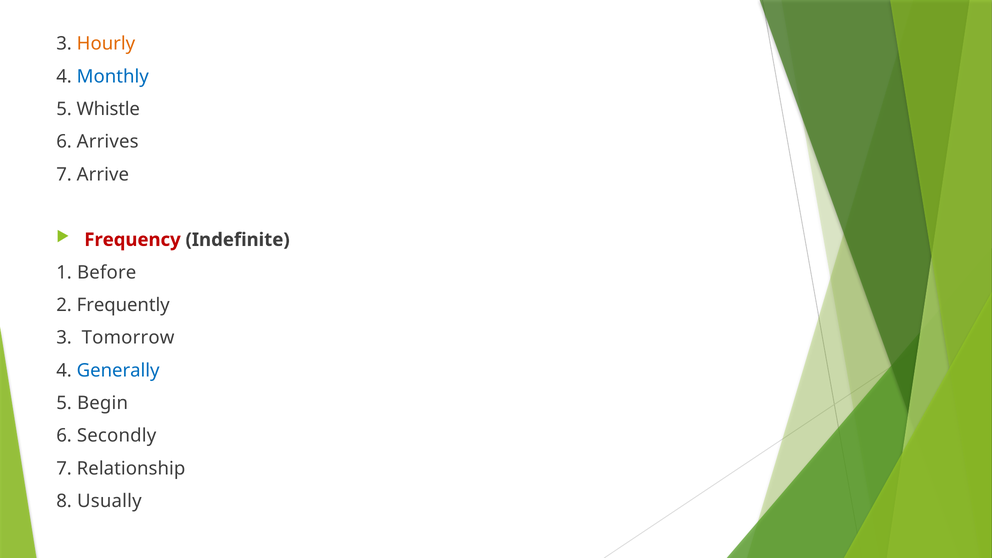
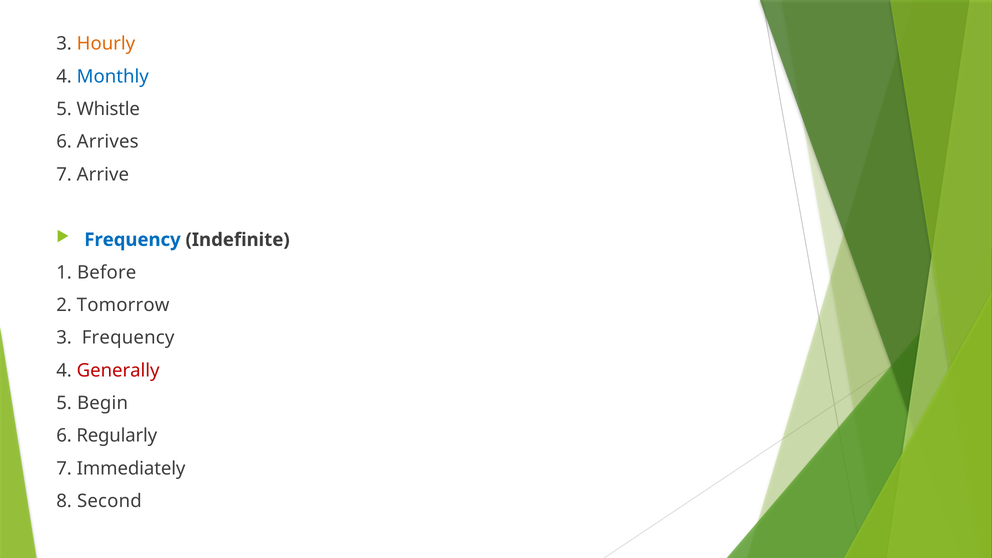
Frequency at (132, 240) colour: red -> blue
Frequently: Frequently -> Tomorrow
3 Tomorrow: Tomorrow -> Frequency
Generally colour: blue -> red
Secondly: Secondly -> Regularly
Relationship: Relationship -> Immediately
Usually: Usually -> Second
